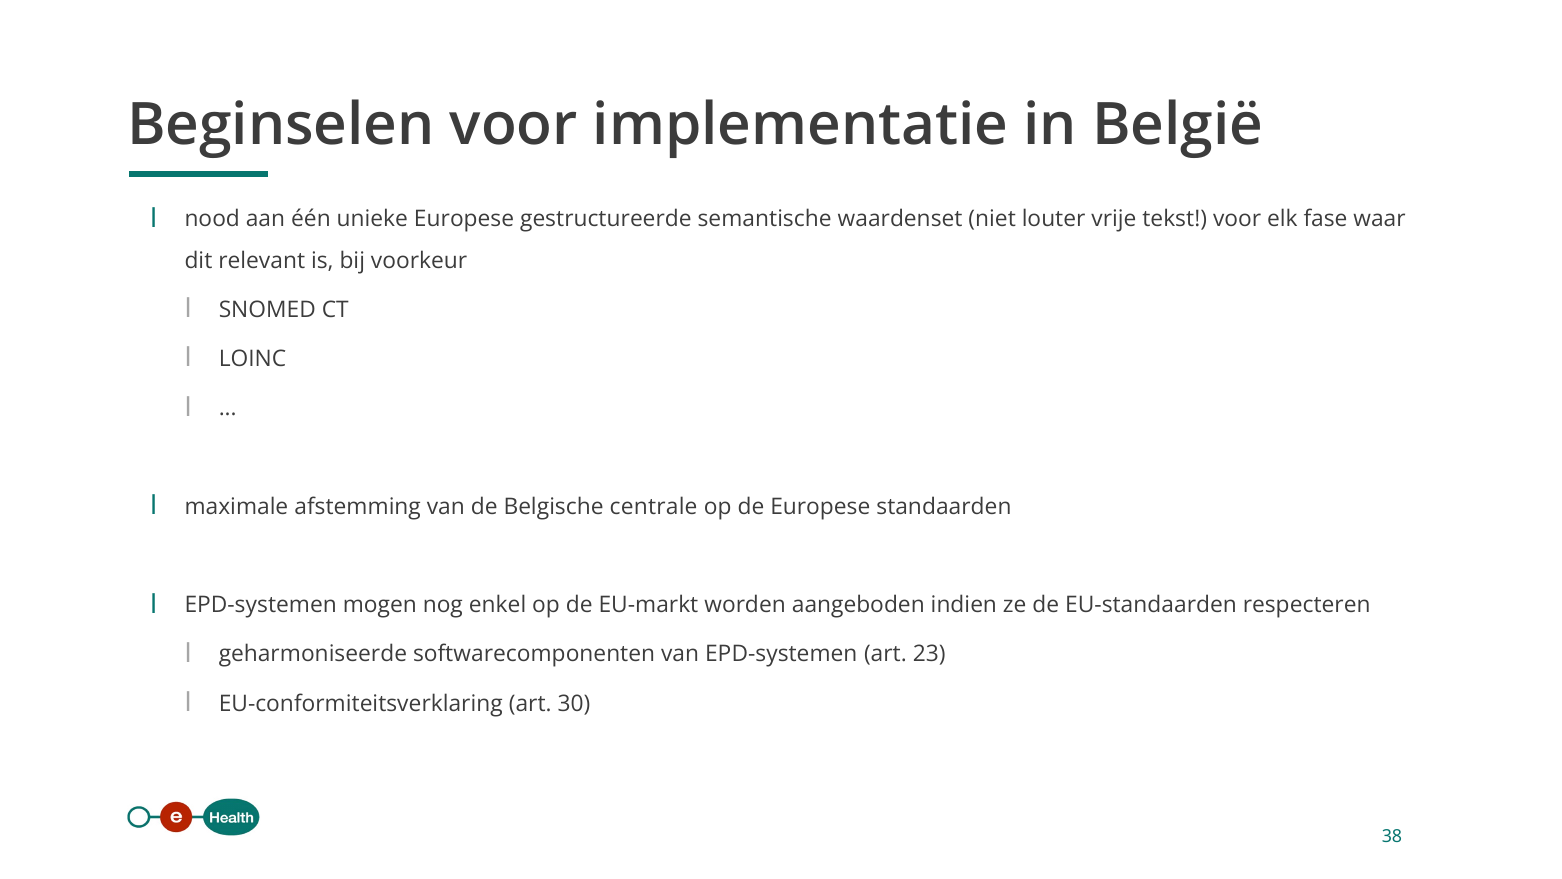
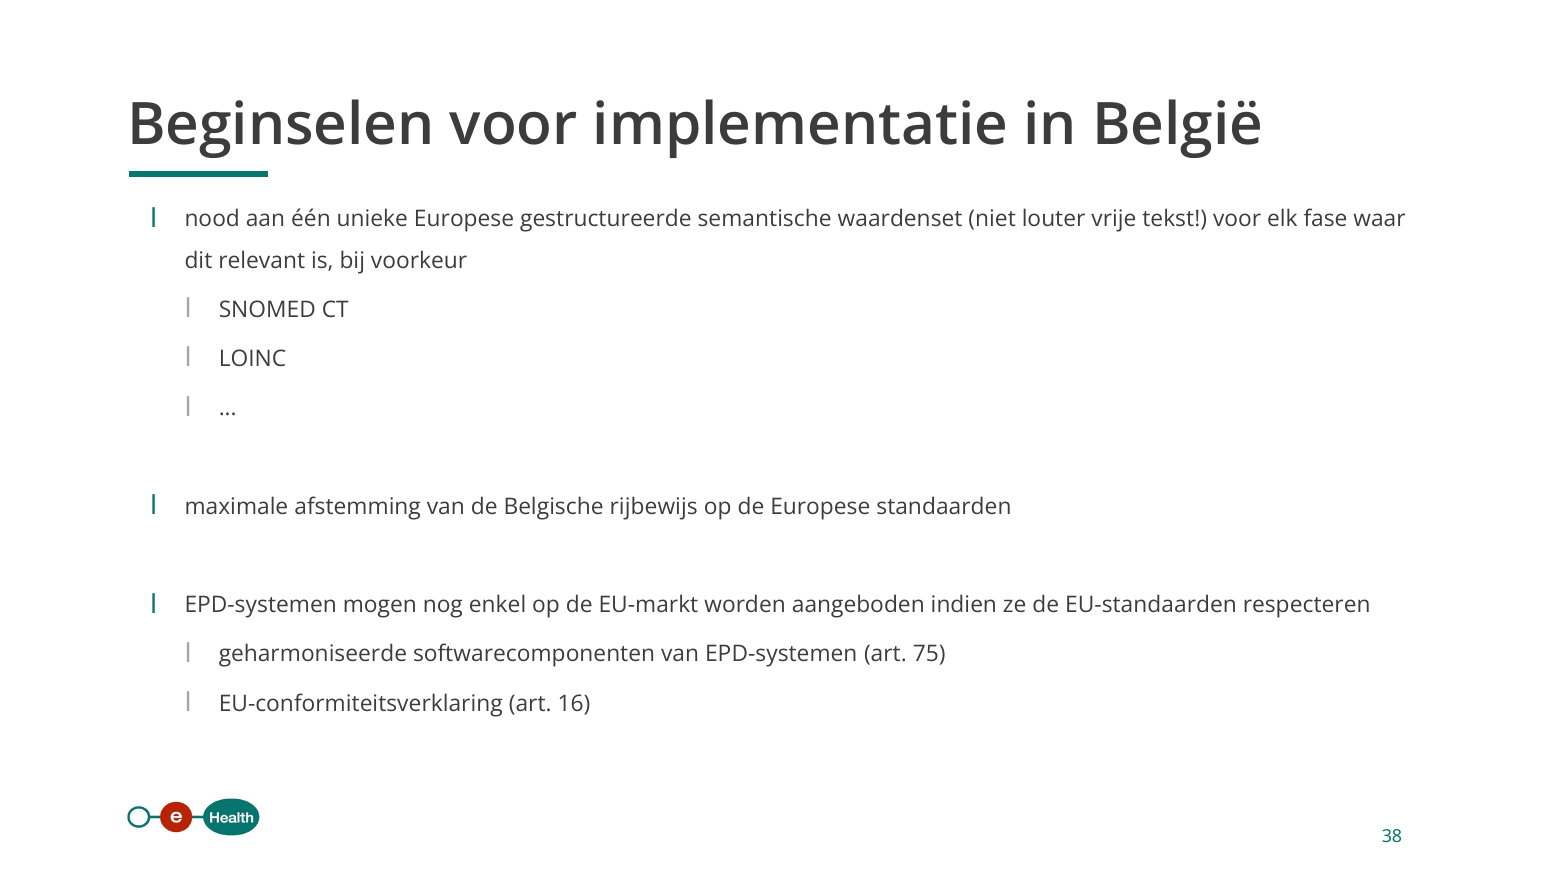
centrale: centrale -> rijbewijs
23: 23 -> 75
30: 30 -> 16
